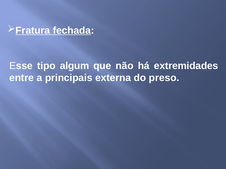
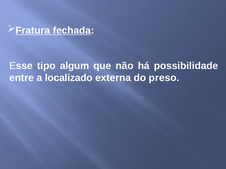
extremidades: extremidades -> possibilidade
principais: principais -> localizado
